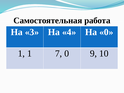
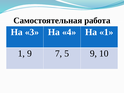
На 0: 0 -> 1
1 1: 1 -> 9
7 0: 0 -> 5
